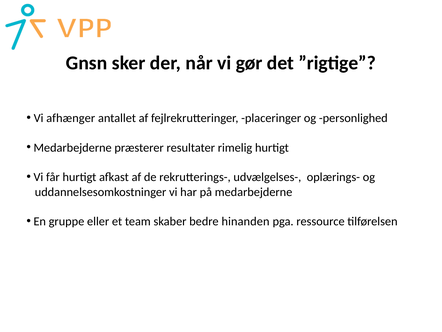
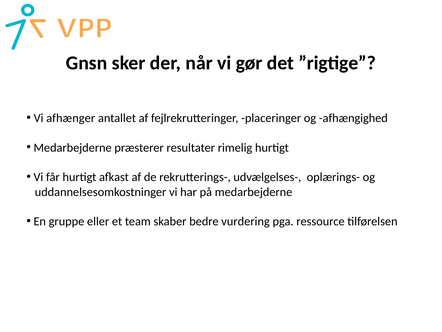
personlighed: personlighed -> afhængighed
hinanden: hinanden -> vurdering
